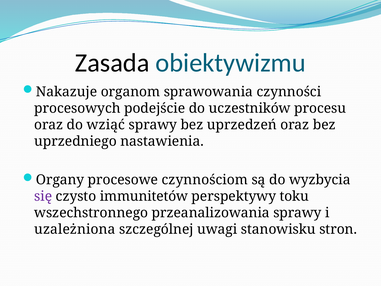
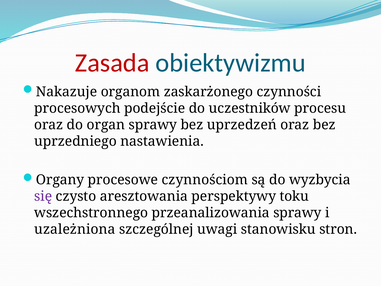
Zasada colour: black -> red
sprawowania: sprawowania -> zaskarżonego
wziąć: wziąć -> organ
immunitetów: immunitetów -> aresztowania
